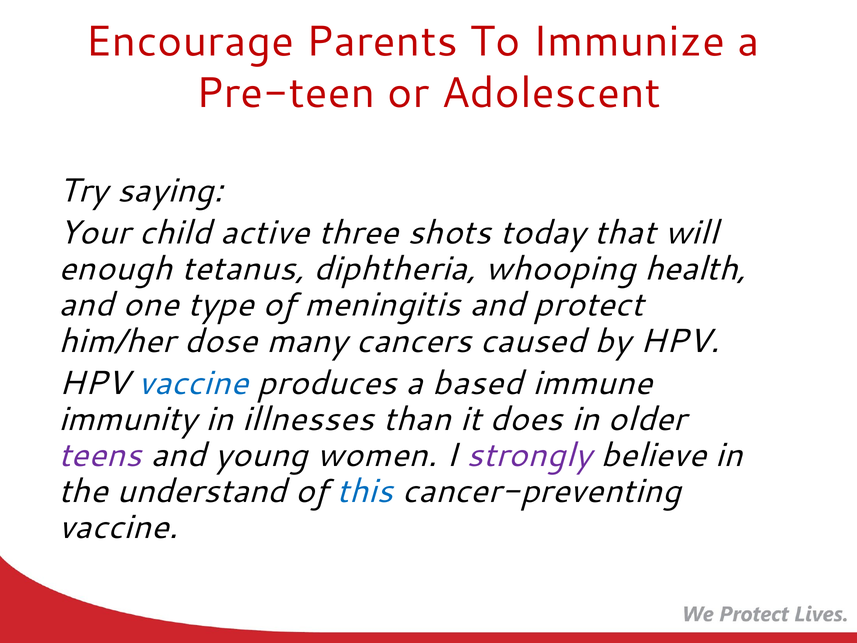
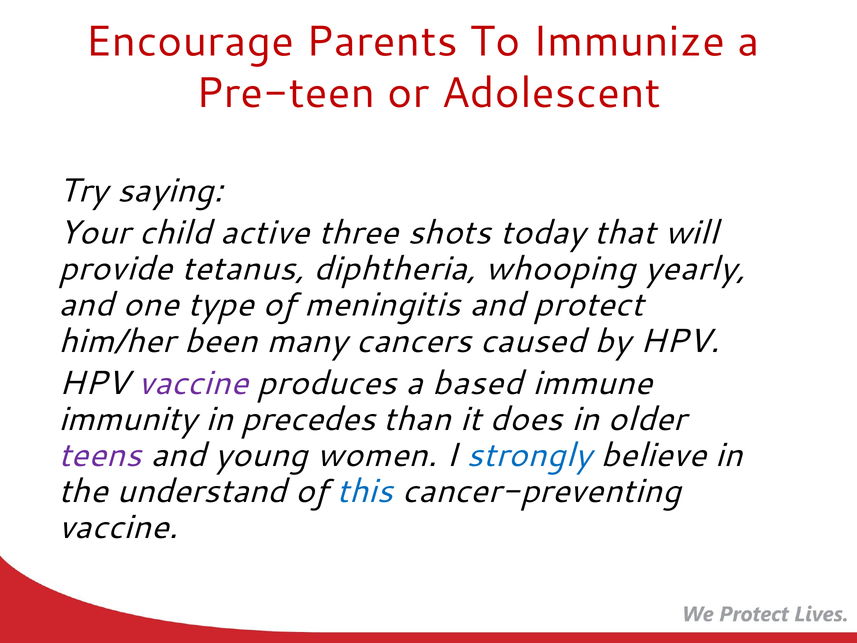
enough: enough -> provide
health: health -> yearly
dose: dose -> been
vaccine at (193, 383) colour: blue -> purple
illnesses: illnesses -> precedes
strongly colour: purple -> blue
